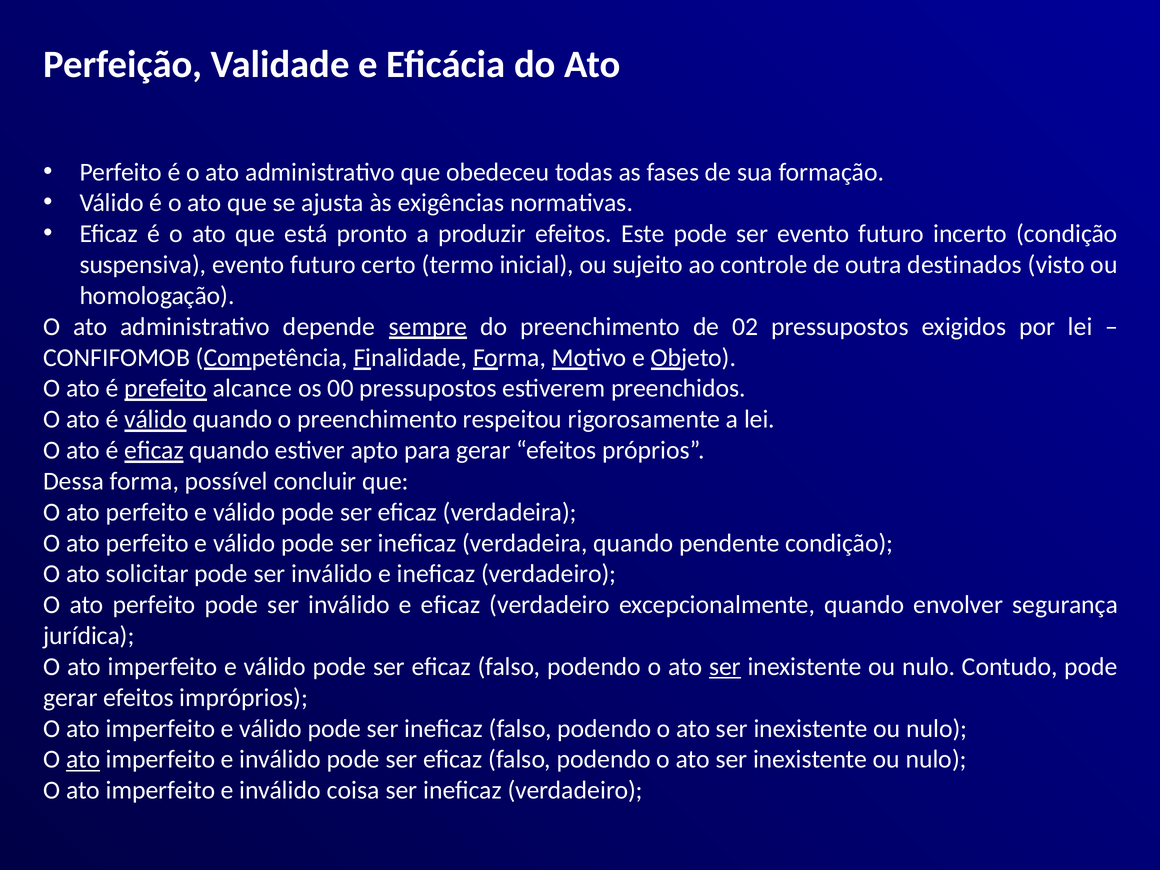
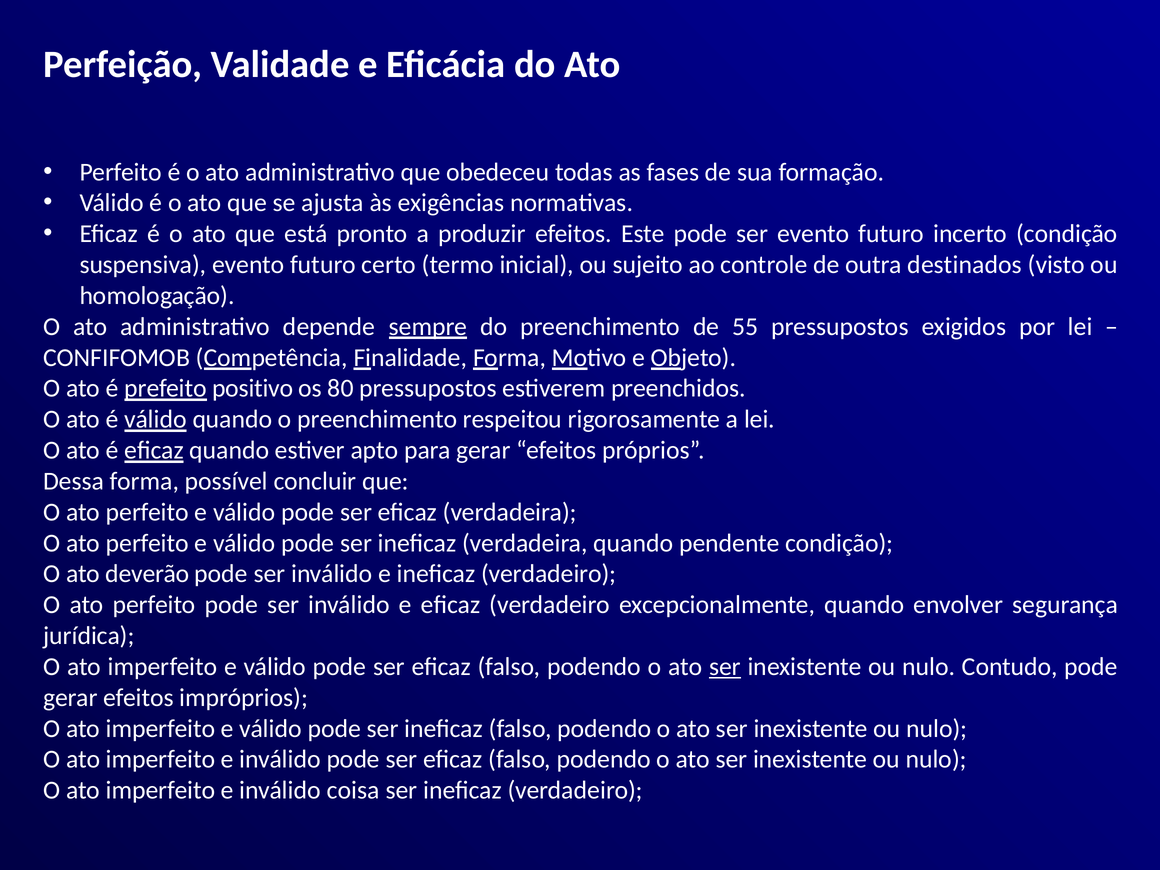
02: 02 -> 55
alcance: alcance -> positivo
00: 00 -> 80
solicitar: solicitar -> deverão
ato at (83, 759) underline: present -> none
